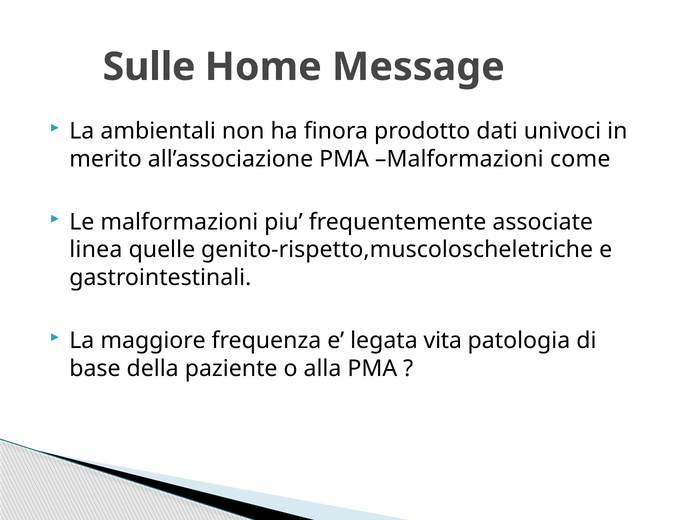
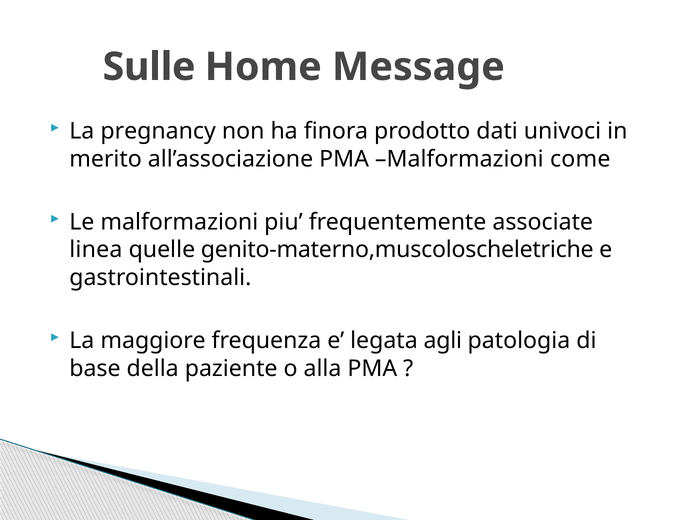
ambientali: ambientali -> pregnancy
genito-rispetto,muscoloscheletriche: genito-rispetto,muscoloscheletriche -> genito-materno,muscoloscheletriche
vita: vita -> agli
